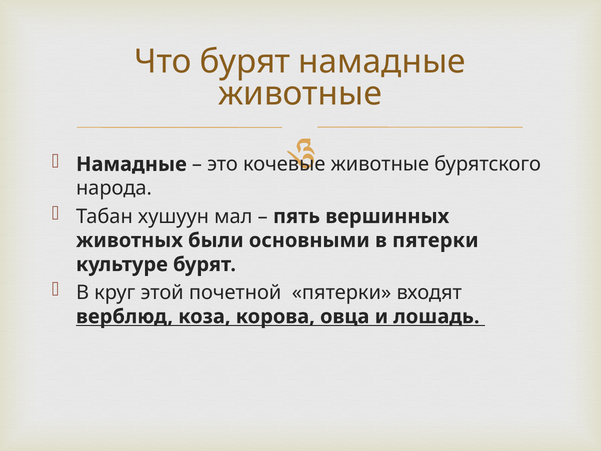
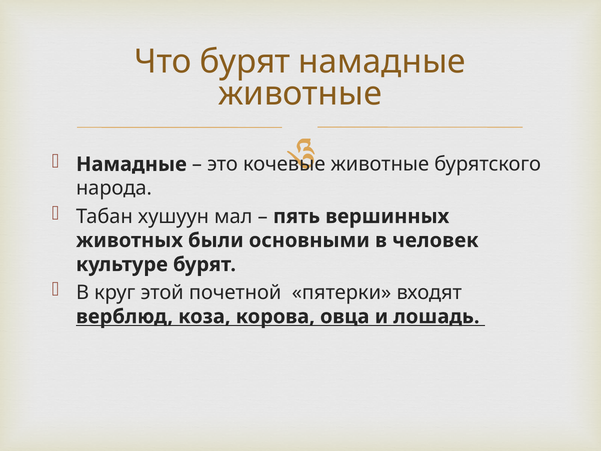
в пятерки: пятерки -> человек
